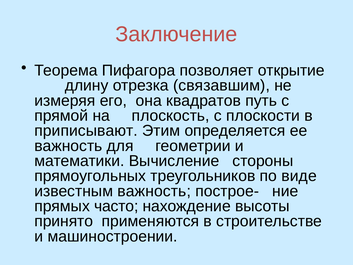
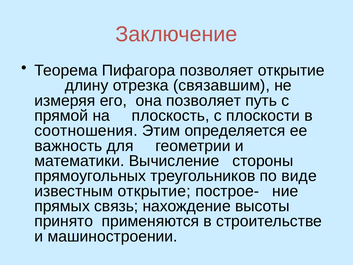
она квадратов: квадратов -> позволяет
приписывают: приписывают -> соотношения
известным важность: важность -> открытие
часто: часто -> связь
